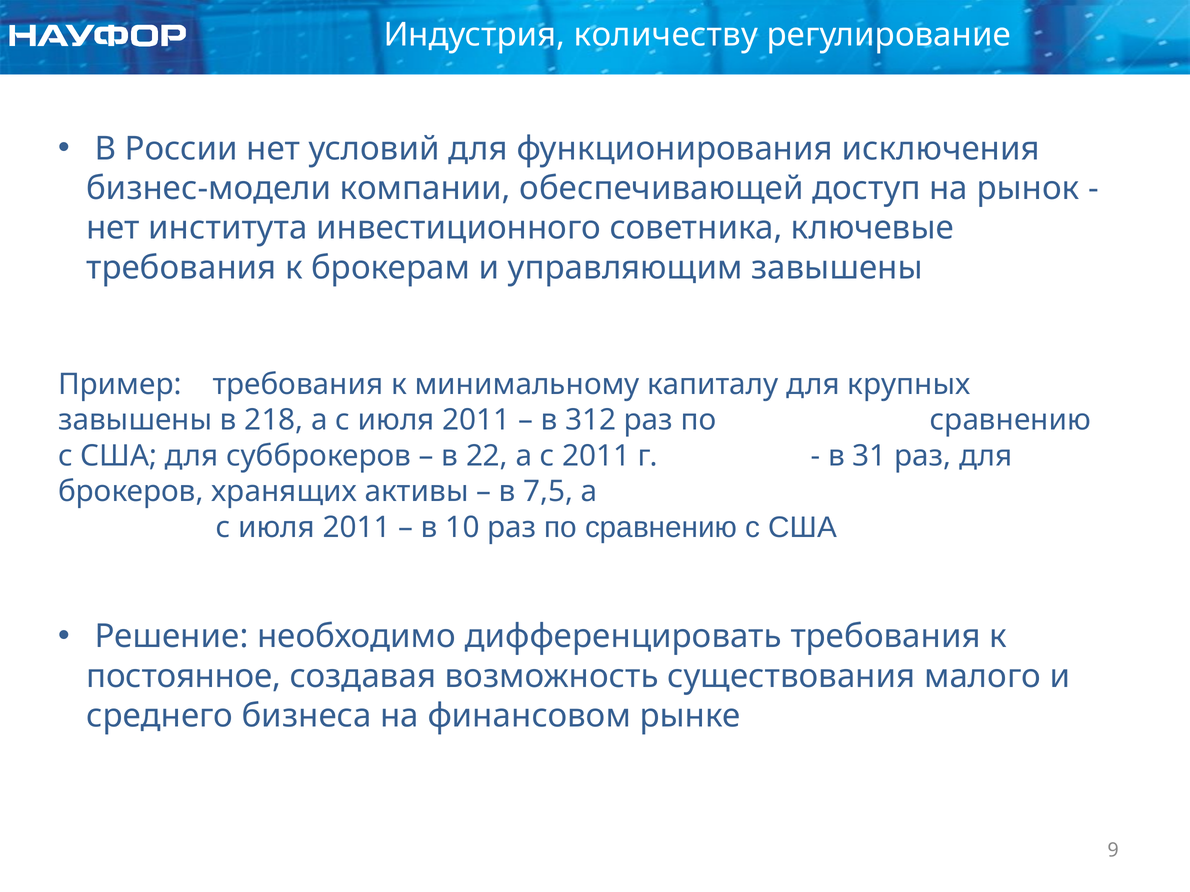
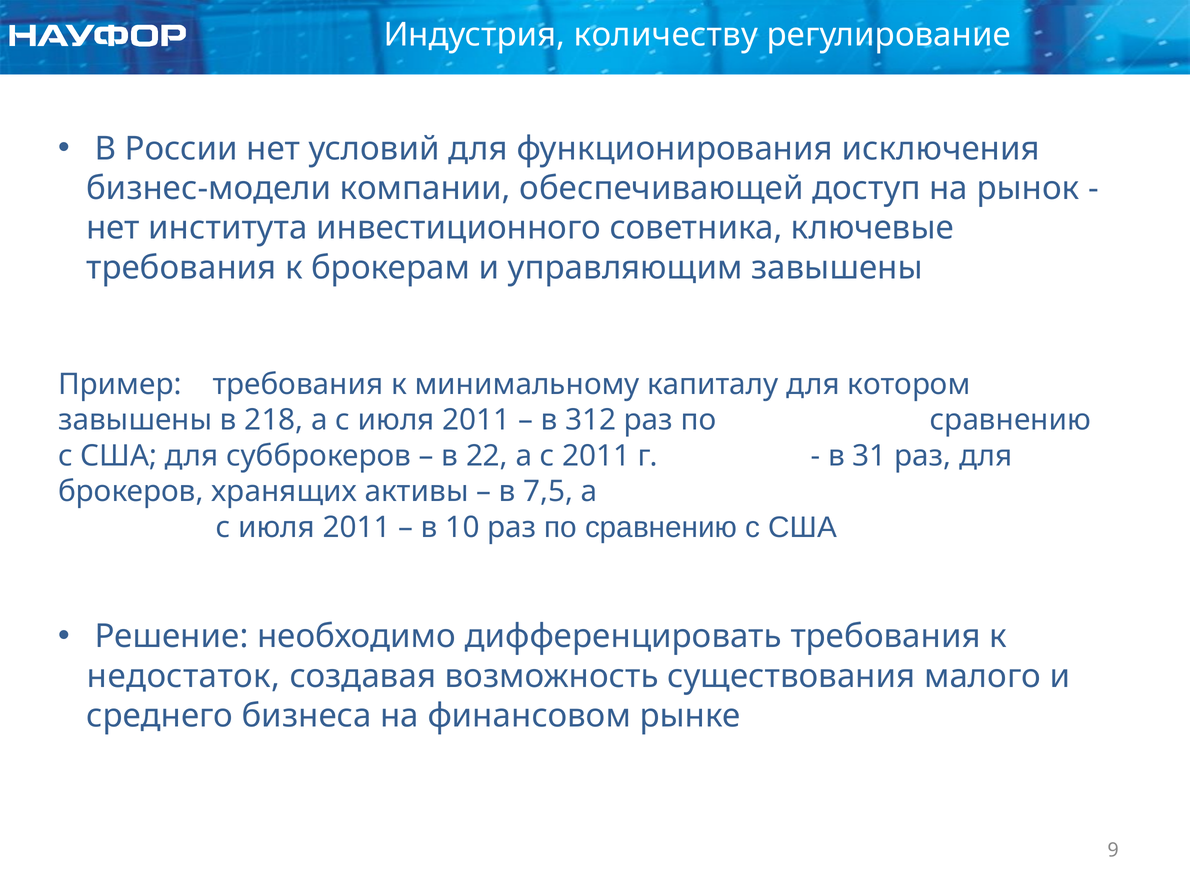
крупных: крупных -> котором
постоянное: постоянное -> недостаток
